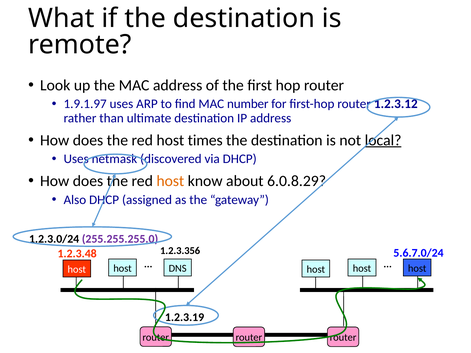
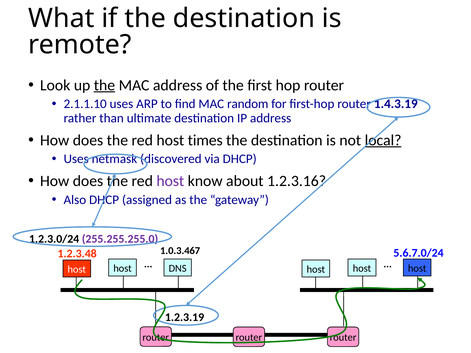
the at (104, 85) underline: none -> present
1.9.1.97: 1.9.1.97 -> 2.1.1.10
number: number -> random
1.2.3.12: 1.2.3.12 -> 1.4.3.19
host at (170, 181) colour: orange -> purple
6.0.8.29: 6.0.8.29 -> 1.2.3.16
1.2.3.356: 1.2.3.356 -> 1.0.3.467
